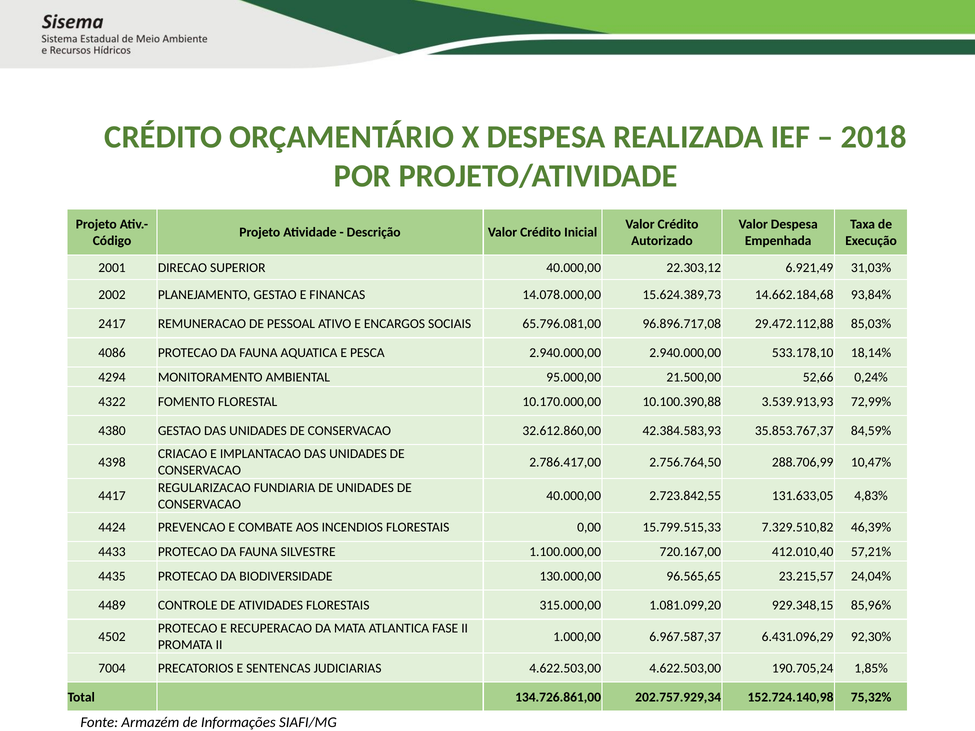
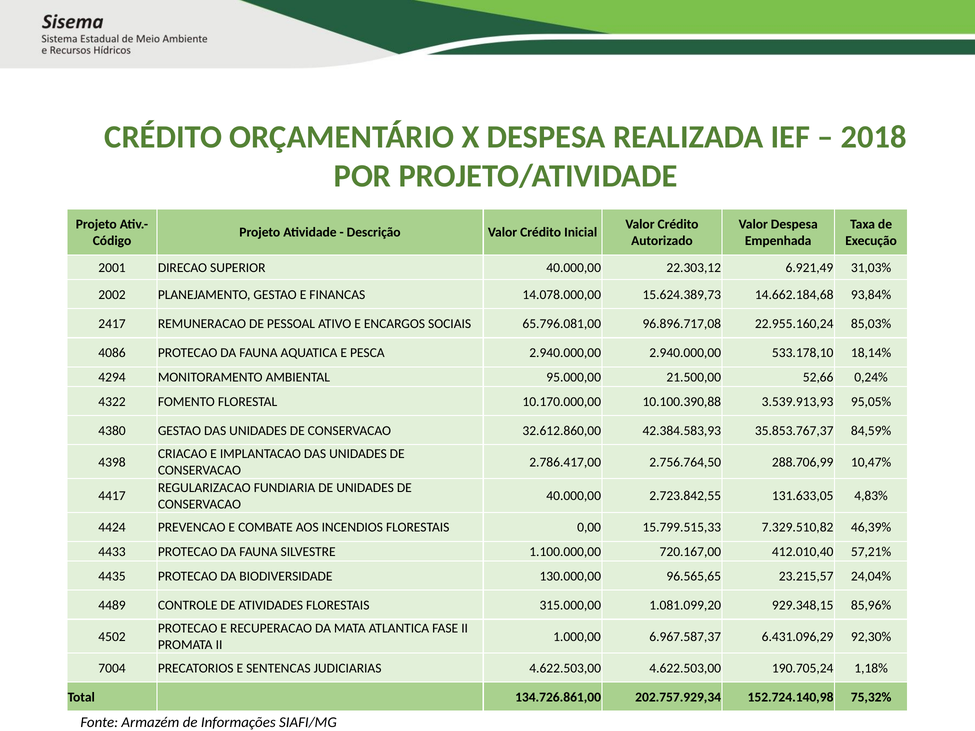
29.472.112,88: 29.472.112,88 -> 22.955.160,24
72,99%: 72,99% -> 95,05%
1,85%: 1,85% -> 1,18%
